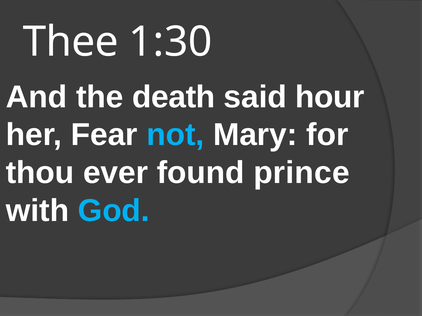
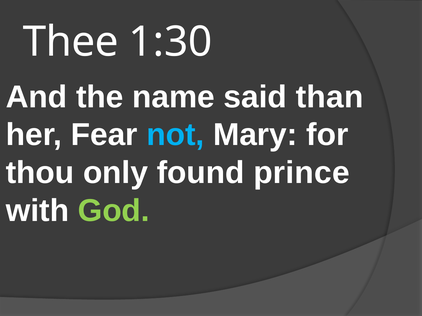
death: death -> name
hour: hour -> than
ever: ever -> only
God colour: light blue -> light green
